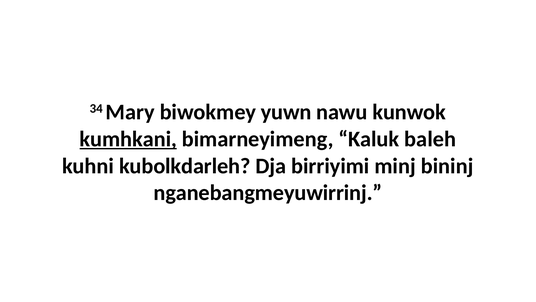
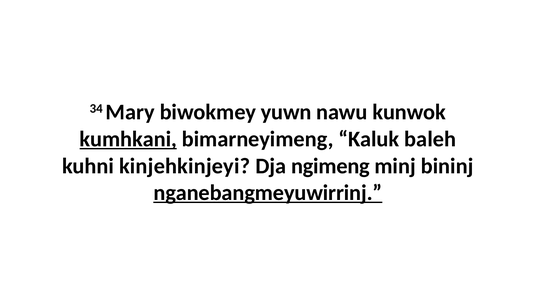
kubolkdarleh: kubolkdarleh -> kinjehkinjeyi
birriyimi: birriyimi -> ngimeng
nganebangmeyuwirrinj underline: none -> present
